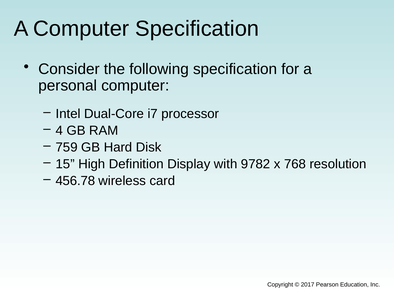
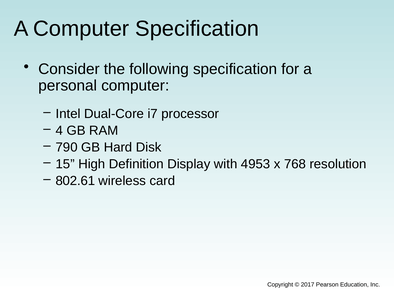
759: 759 -> 790
9782: 9782 -> 4953
456.78: 456.78 -> 802.61
